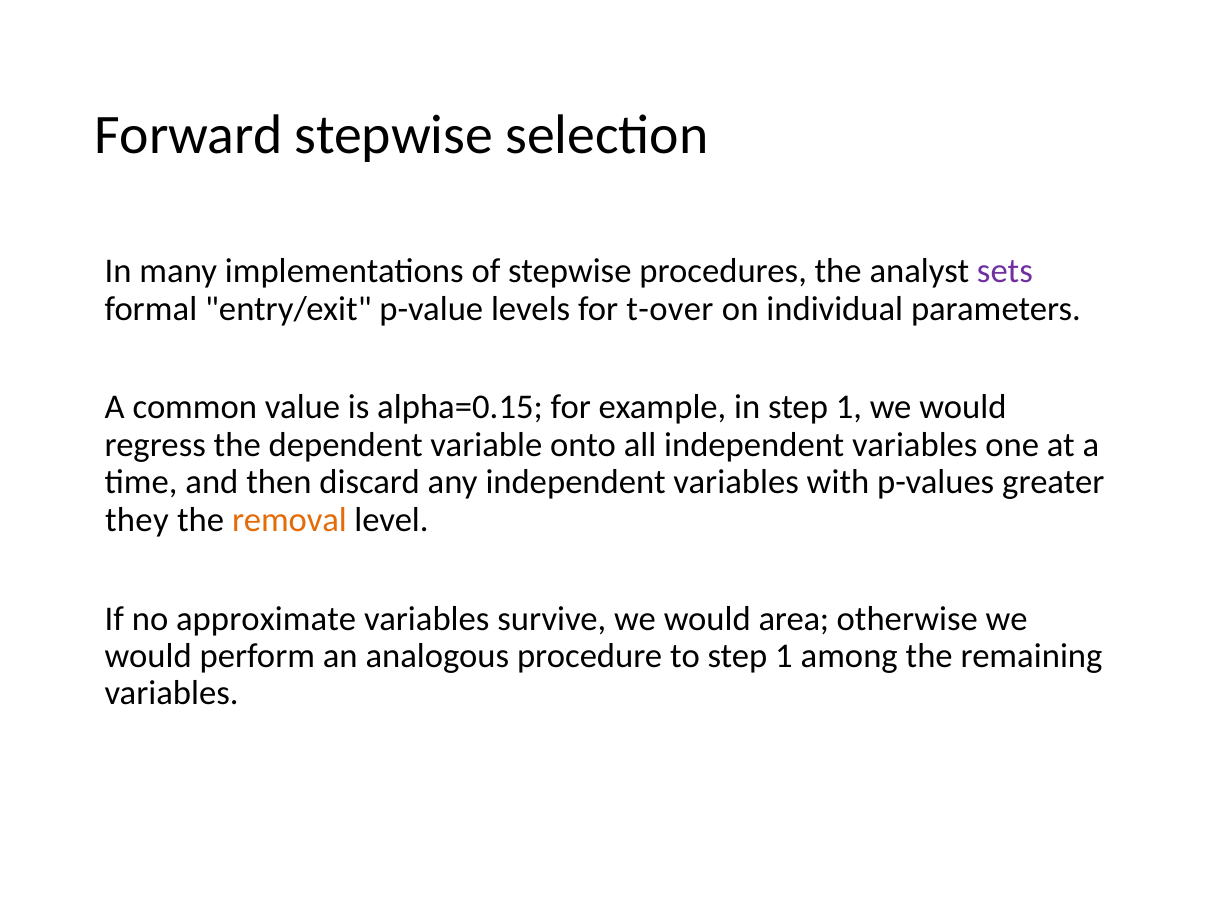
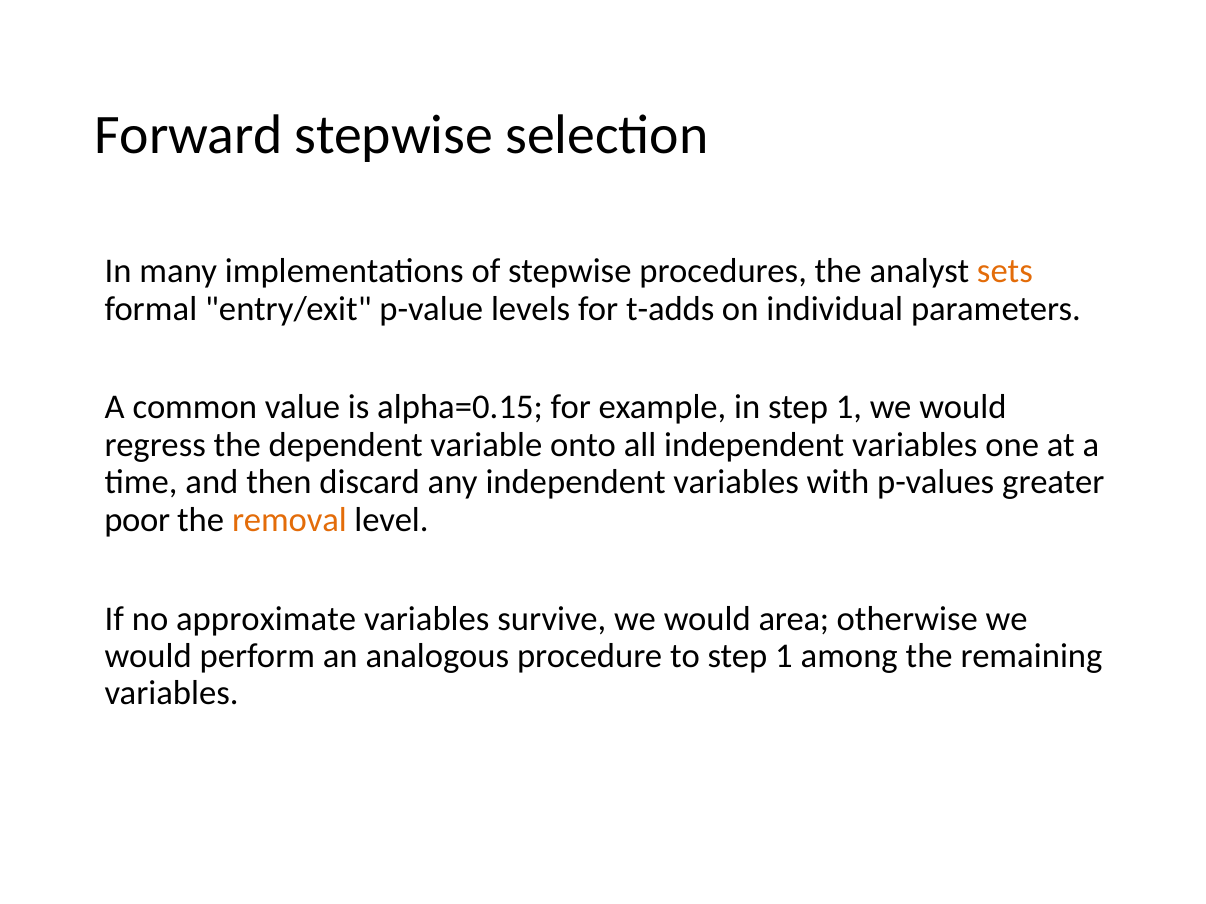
sets colour: purple -> orange
t-over: t-over -> t-adds
they: they -> poor
